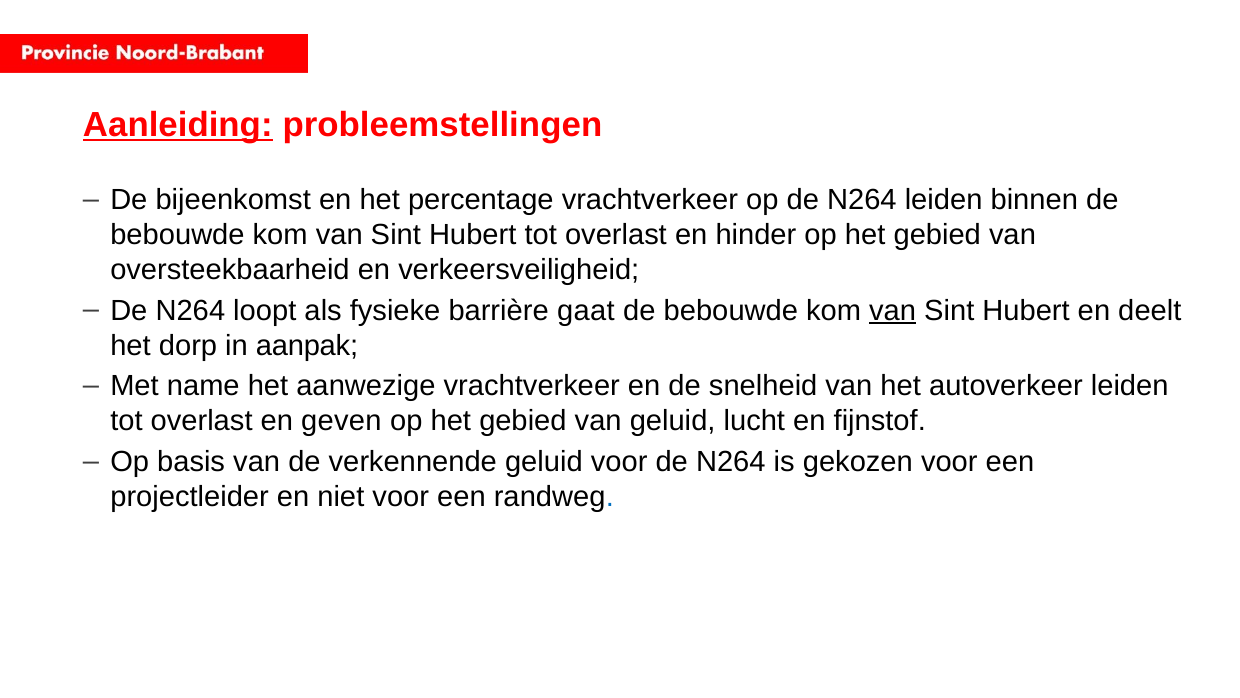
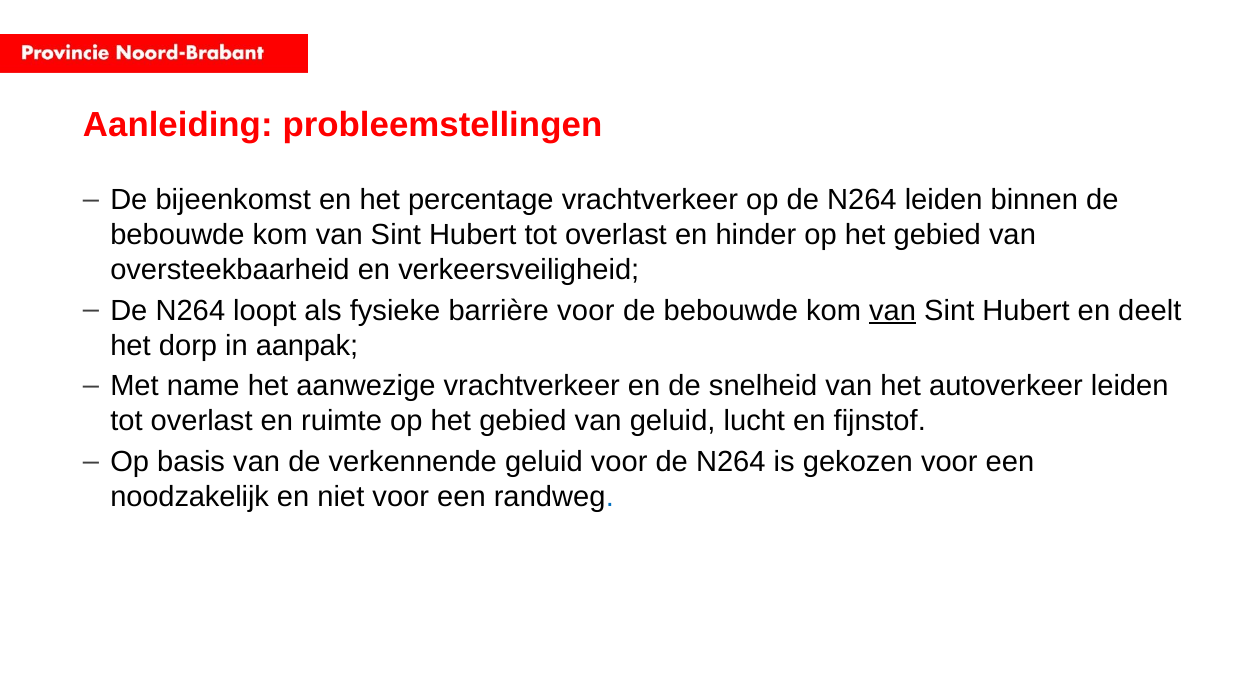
Aanleiding underline: present -> none
barrière gaat: gaat -> voor
geven: geven -> ruimte
projectleider: projectleider -> noodzakelijk
